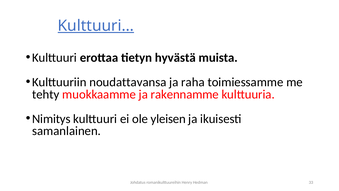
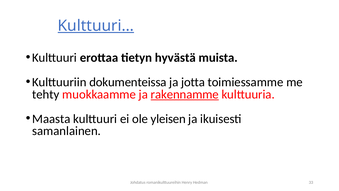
noudattavansa: noudattavansa -> dokumenteissa
raha: raha -> jotta
rakennamme underline: none -> present
Nimitys: Nimitys -> Maasta
